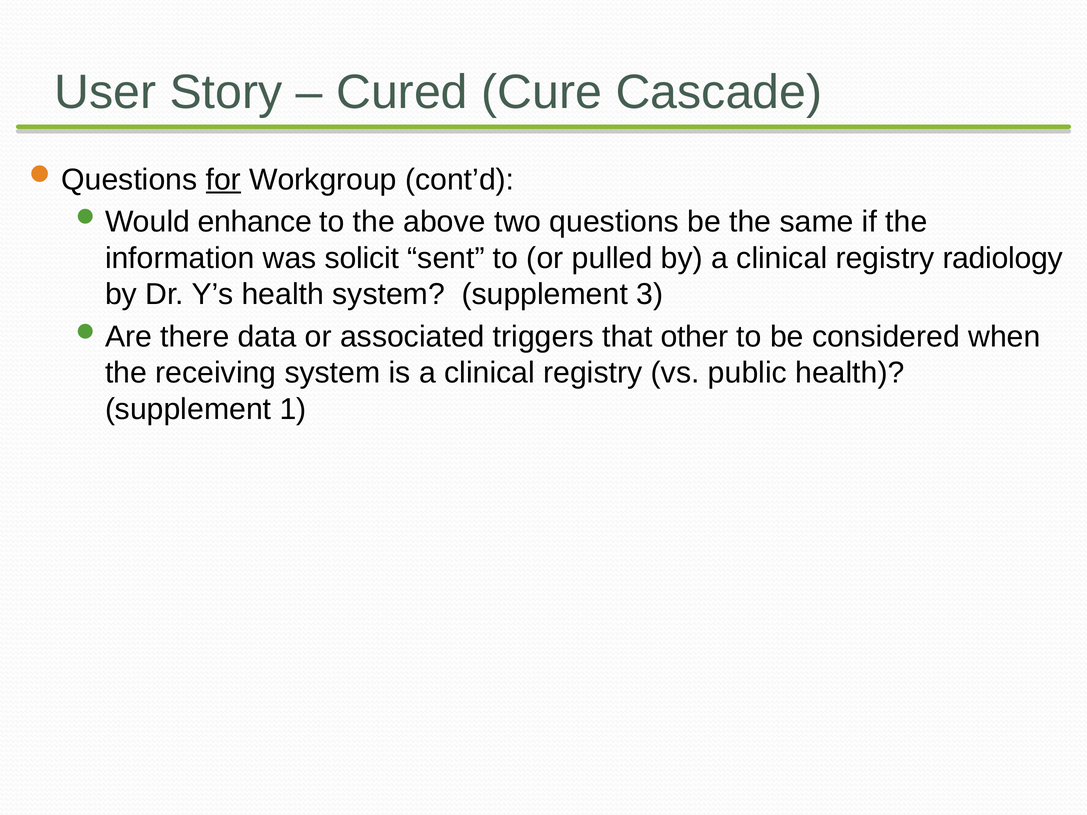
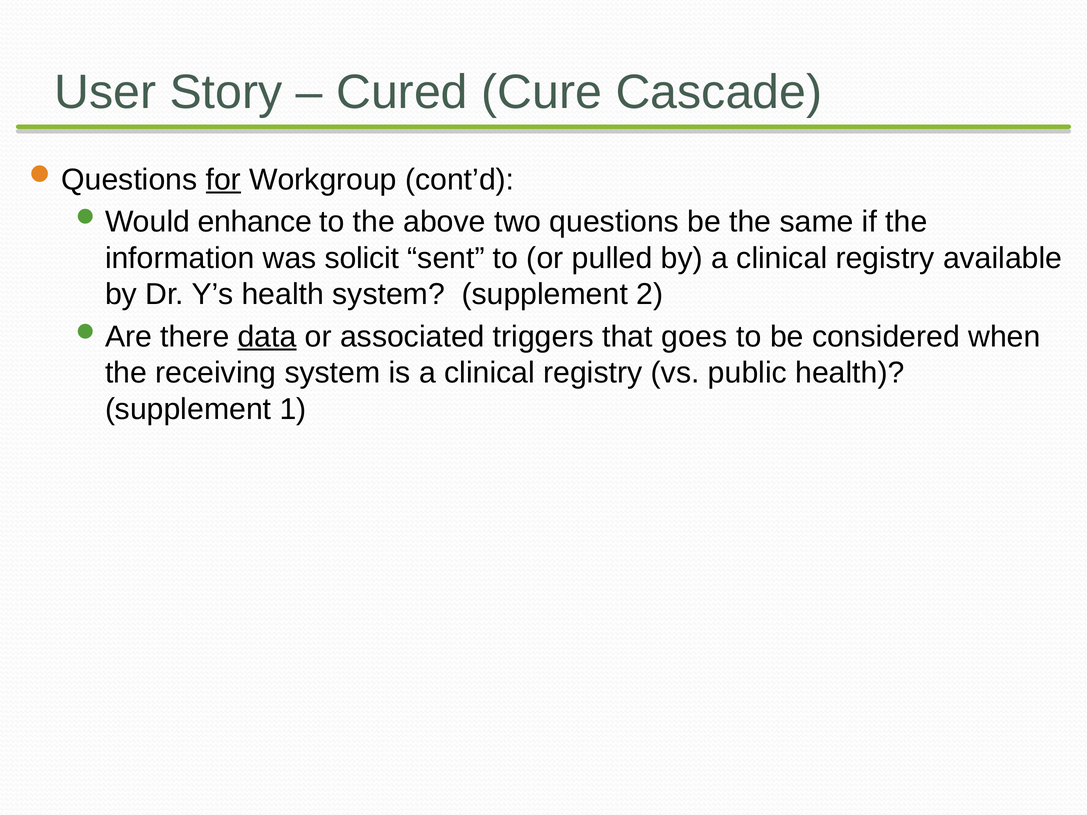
radiology: radiology -> available
3: 3 -> 2
data underline: none -> present
other: other -> goes
